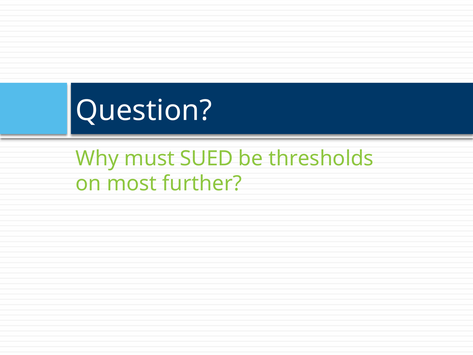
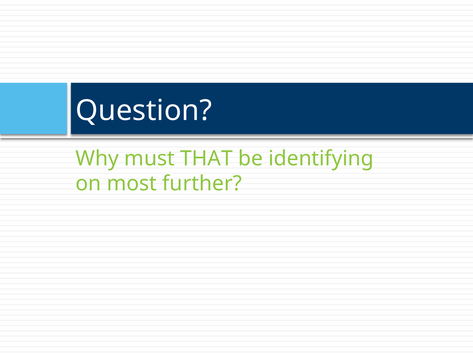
SUED: SUED -> THAT
thresholds: thresholds -> identifying
